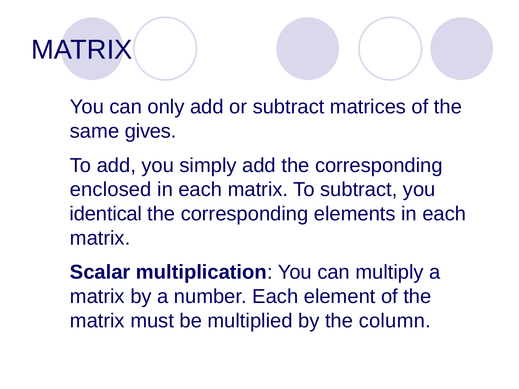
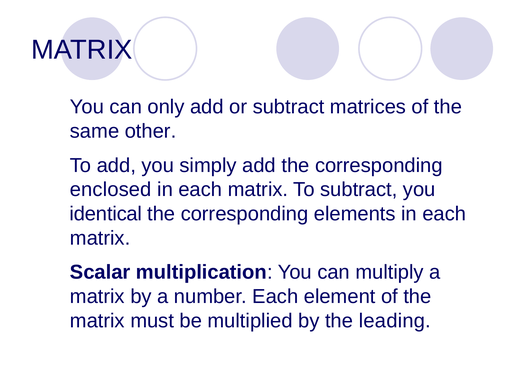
gives: gives -> other
column: column -> leading
